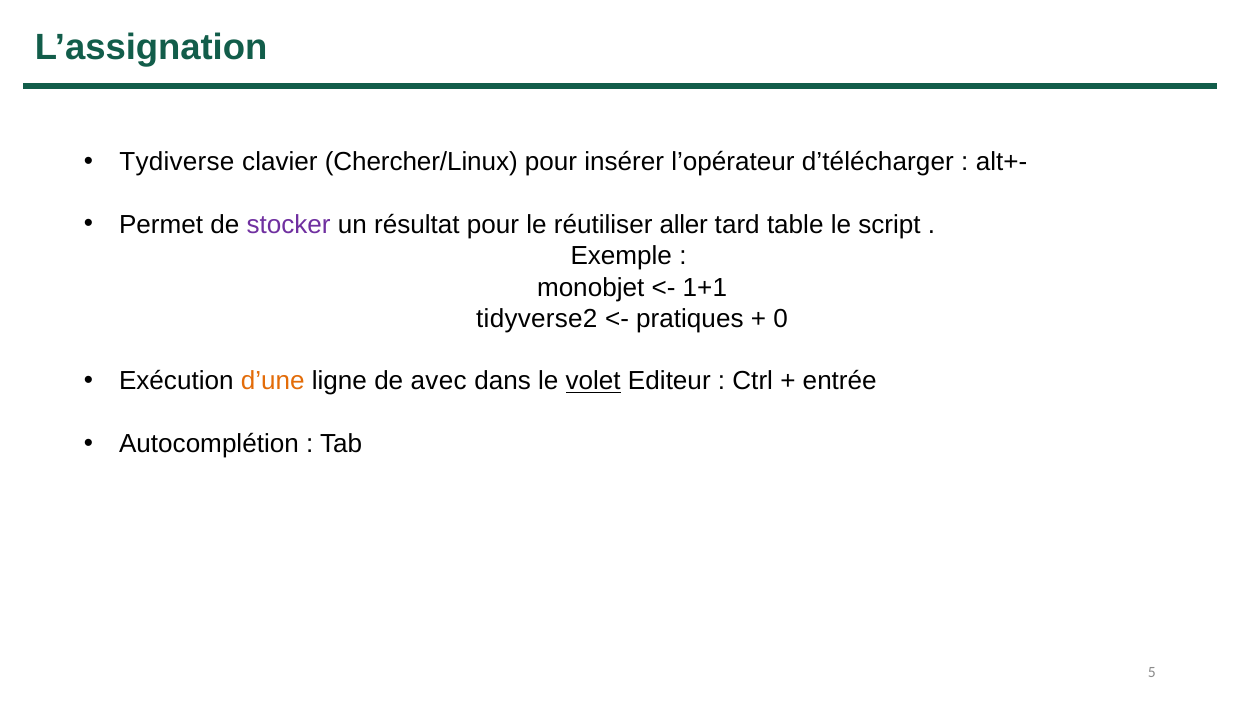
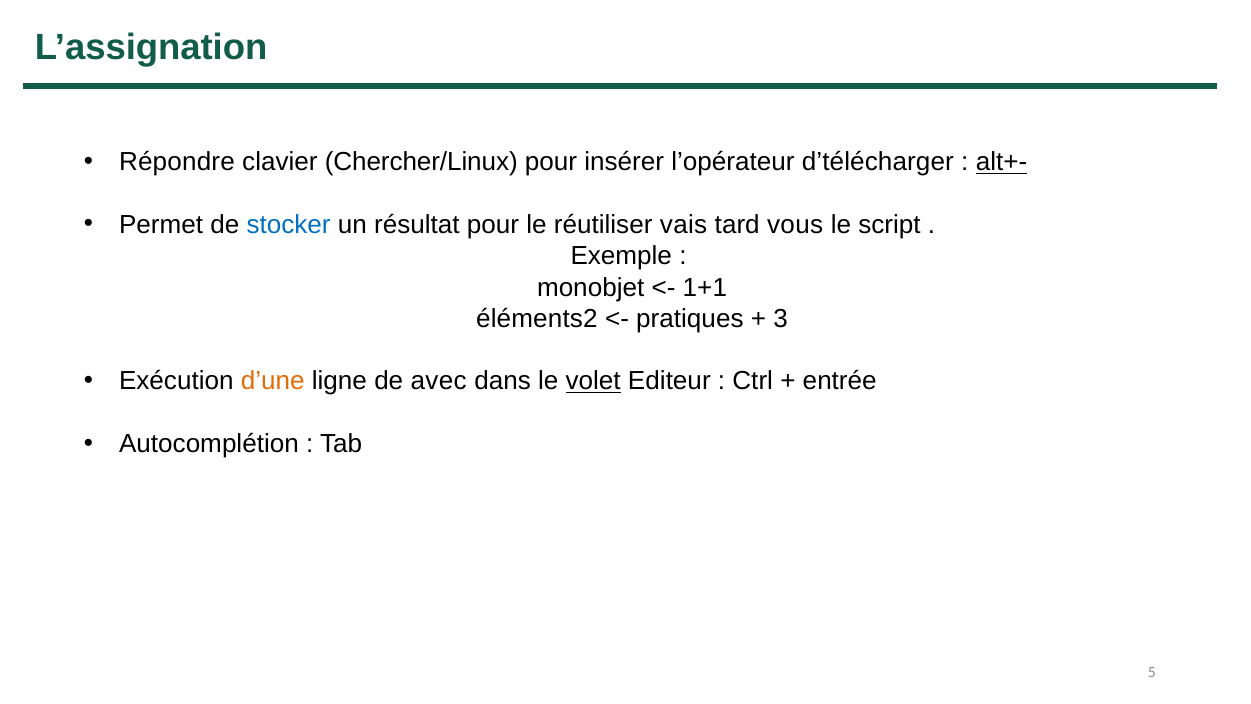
Tydiverse: Tydiverse -> Répondre
alt+- underline: none -> present
stocker colour: purple -> blue
aller: aller -> vais
table: table -> vous
tidyverse2: tidyverse2 -> éléments2
0: 0 -> 3
